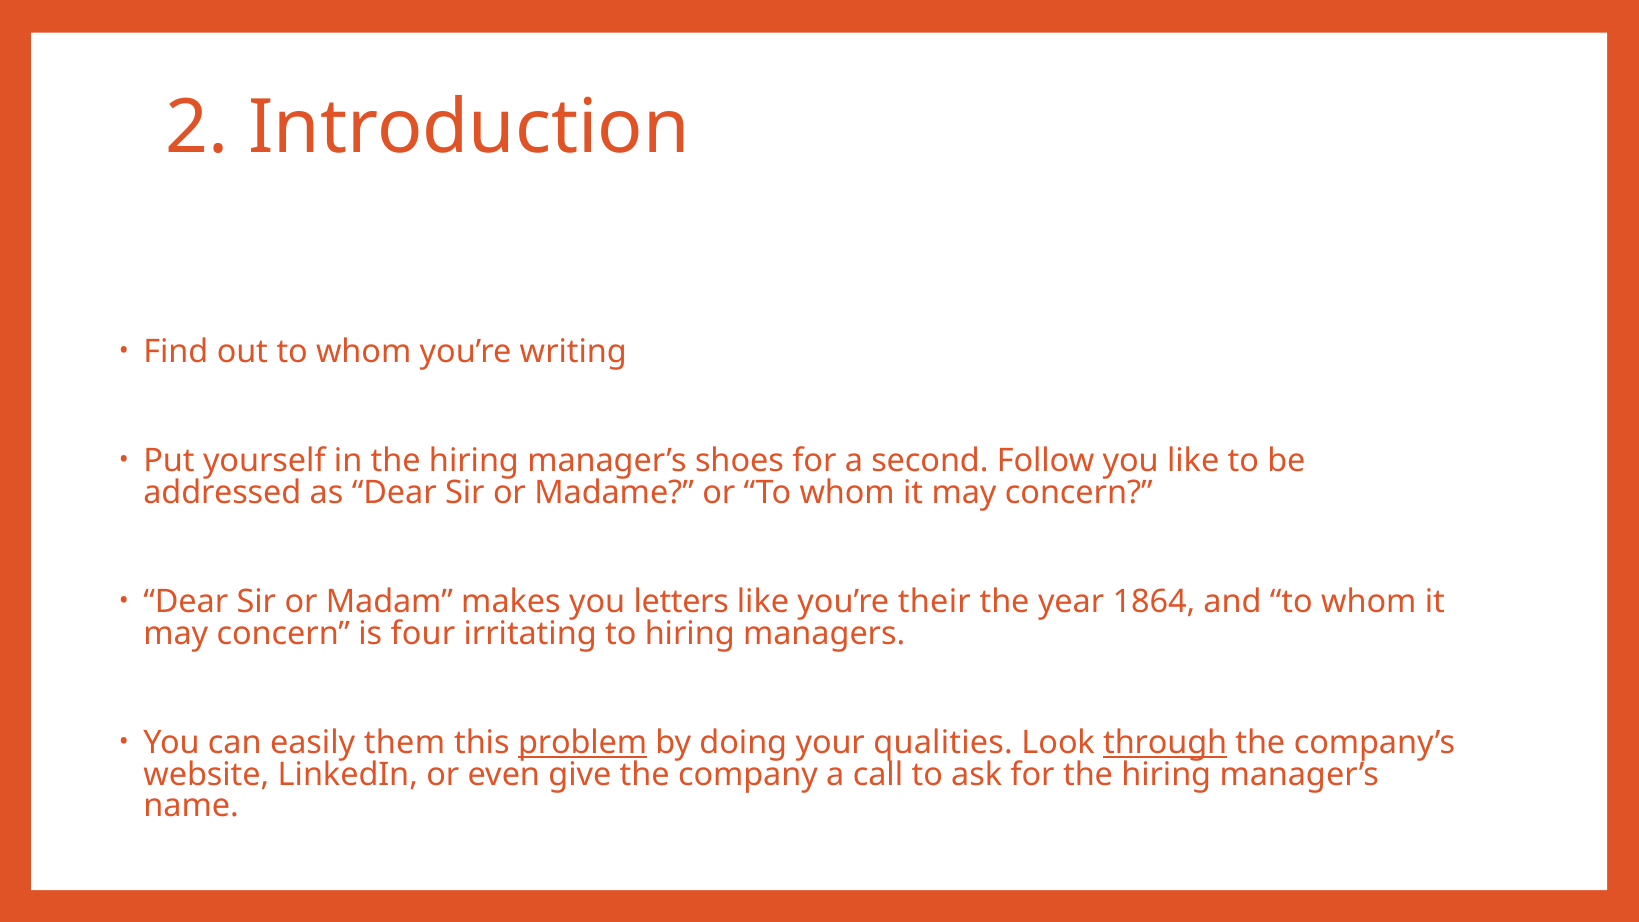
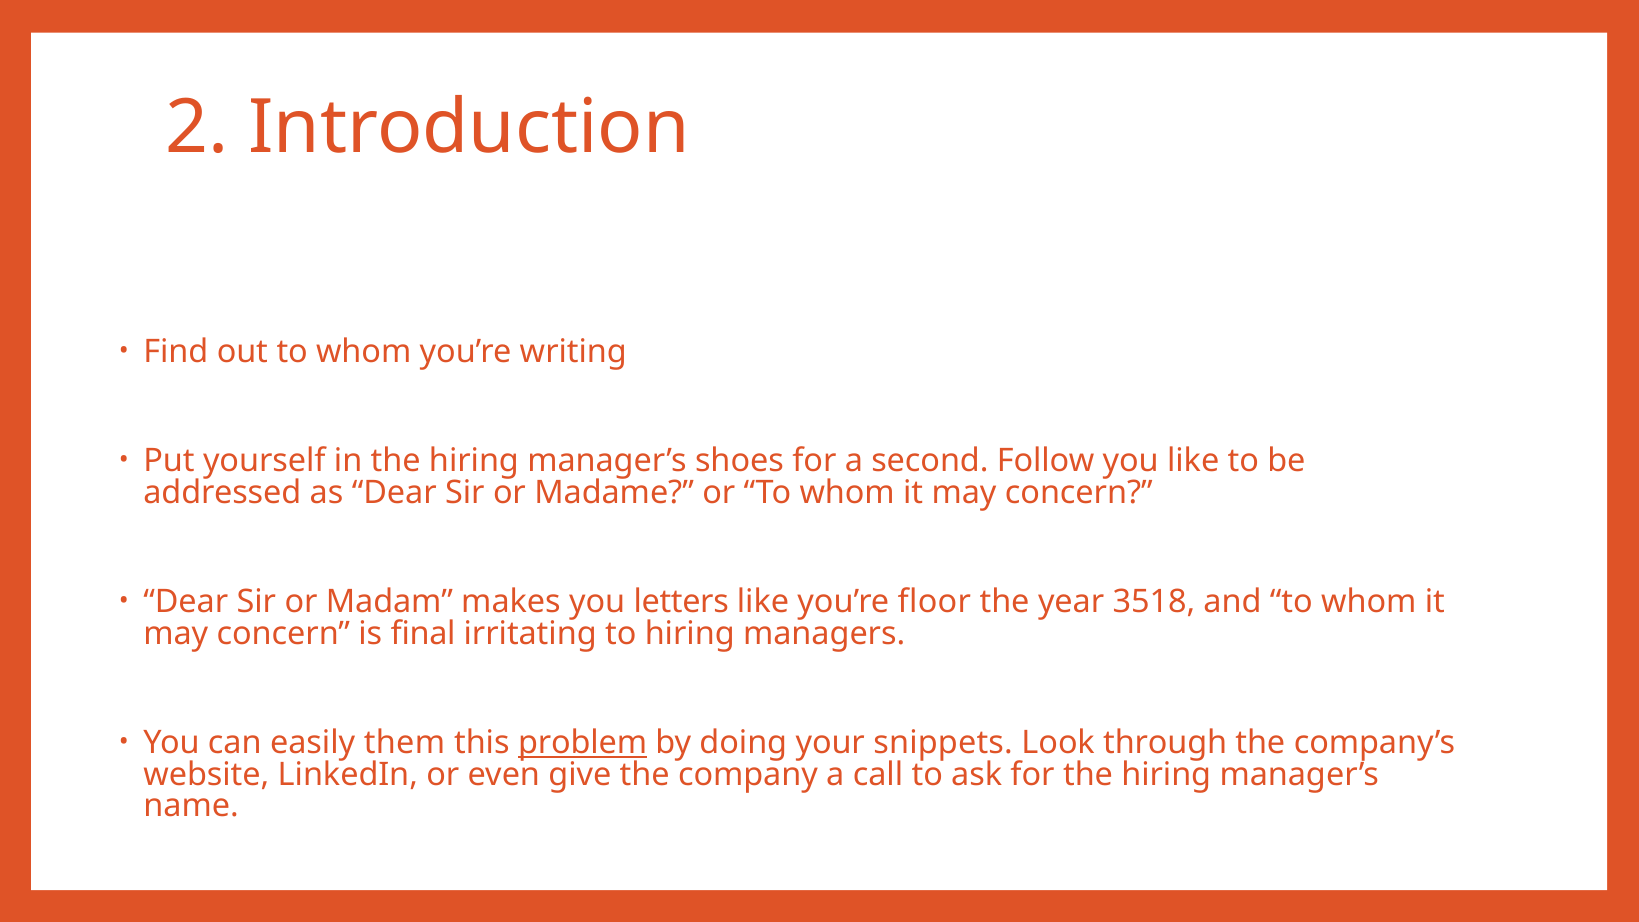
their: their -> floor
1864: 1864 -> 3518
four: four -> final
qualities: qualities -> snippets
through underline: present -> none
